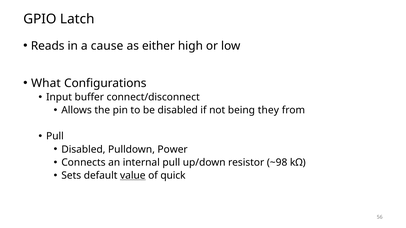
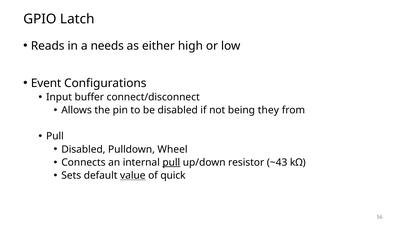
cause: cause -> needs
What: What -> Event
Power: Power -> Wheel
pull at (171, 163) underline: none -> present
~98: ~98 -> ~43
